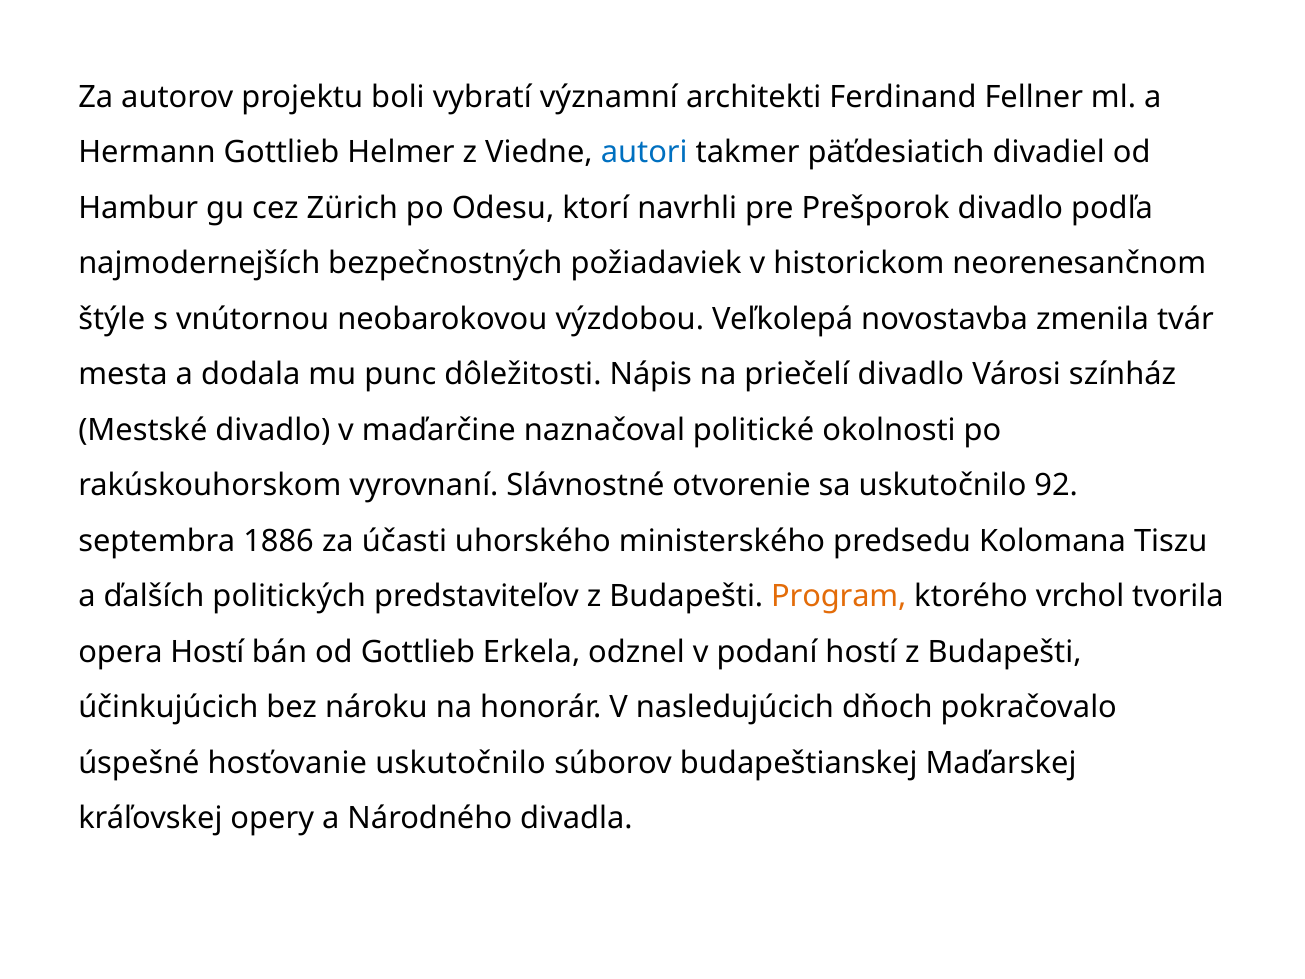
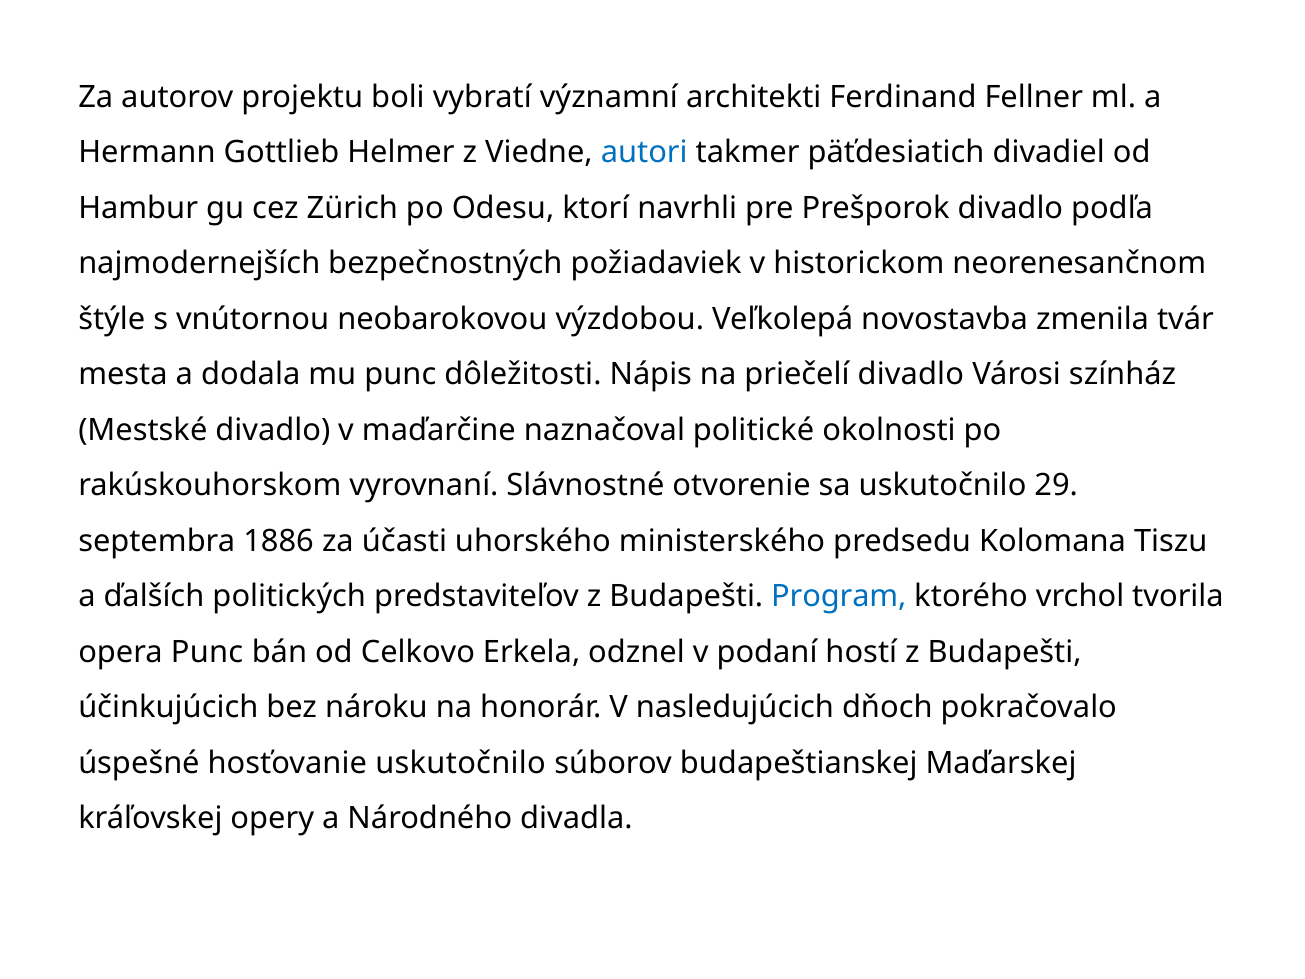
92: 92 -> 29
Program colour: orange -> blue
opera Hostí: Hostí -> Punc
od Gottlieb: Gottlieb -> Celkovo
